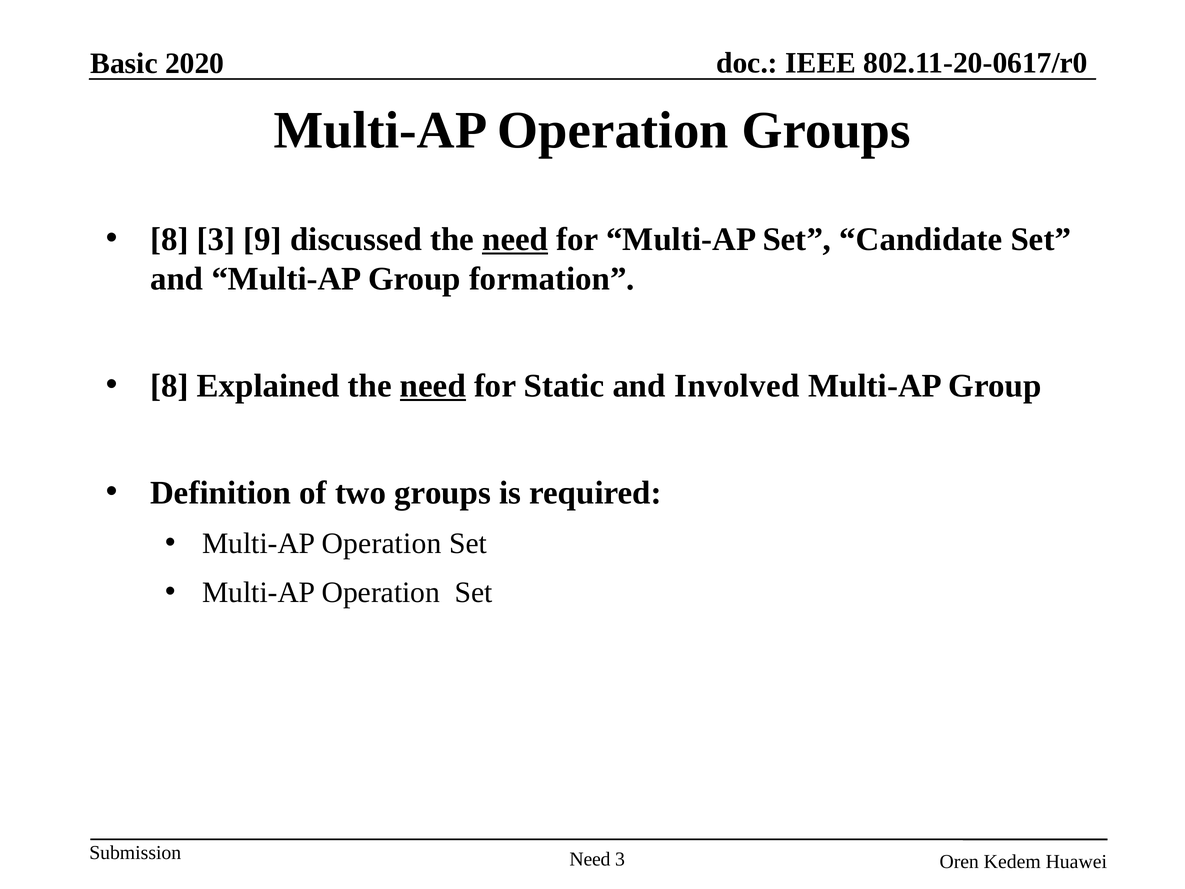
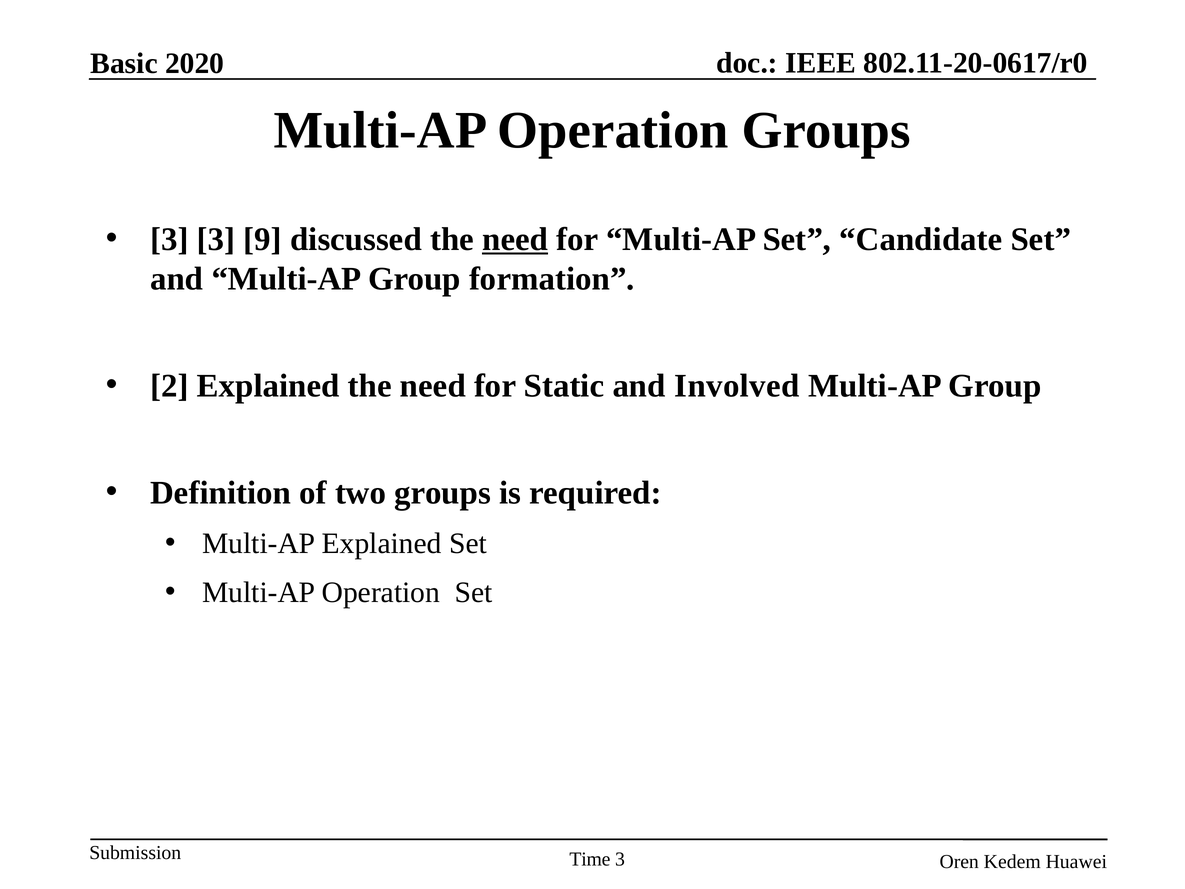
8 at (169, 239): 8 -> 3
8 at (169, 386): 8 -> 2
need at (433, 386) underline: present -> none
Operation at (382, 543): Operation -> Explained
Need at (590, 859): Need -> Time
